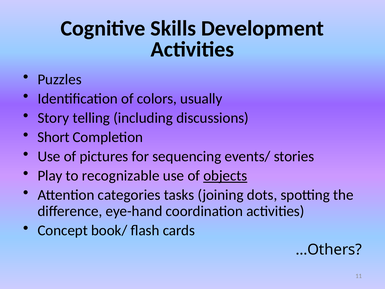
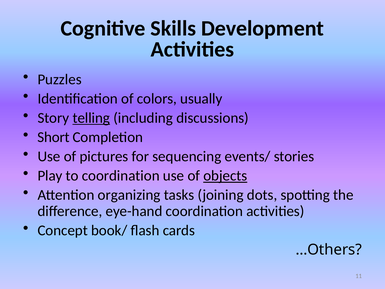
telling underline: none -> present
to recognizable: recognizable -> coordination
categories: categories -> organizing
